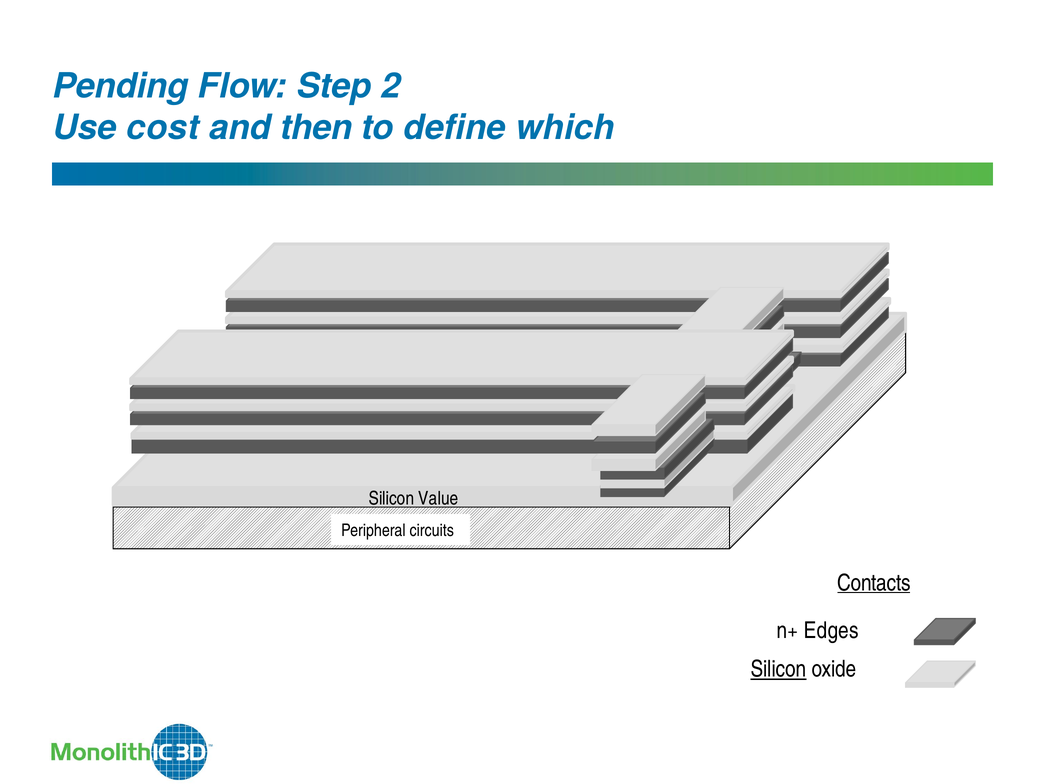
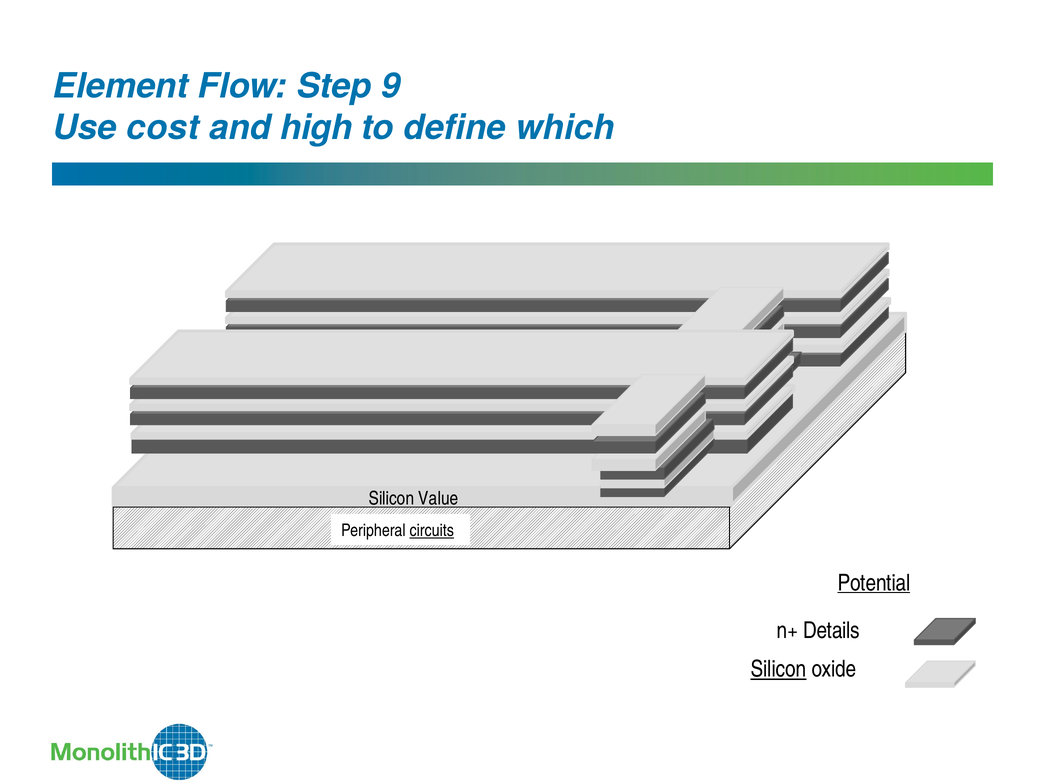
Pending: Pending -> Element
2: 2 -> 9
then: then -> high
circuits underline: none -> present
Contacts: Contacts -> Potential
Edges: Edges -> Details
